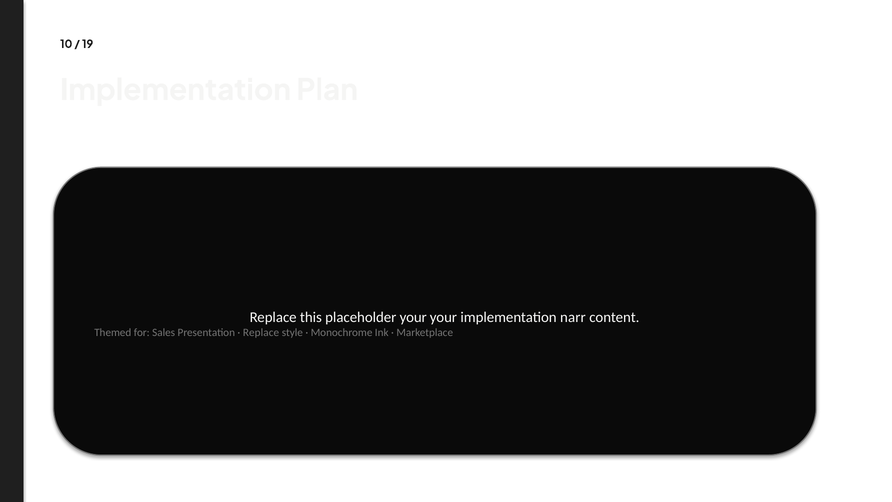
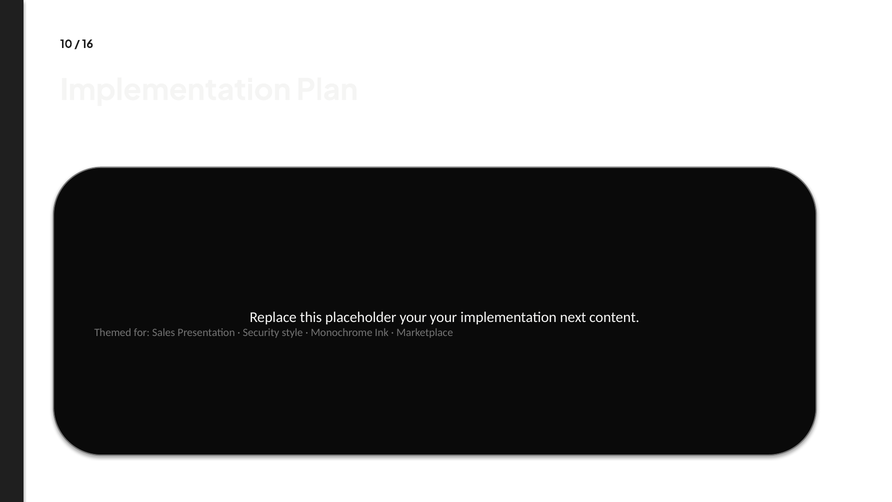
19: 19 -> 16
narr: narr -> next
Replace at (261, 332): Replace -> Security
